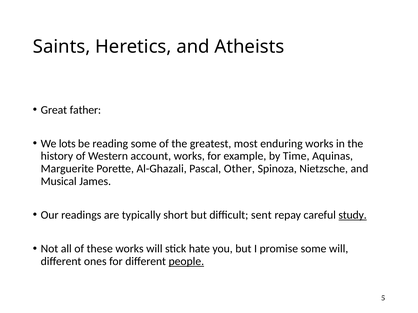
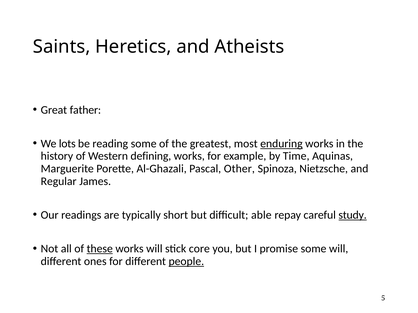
enduring underline: none -> present
account: account -> defining
Musical: Musical -> Regular
sent: sent -> able
these underline: none -> present
hate: hate -> core
